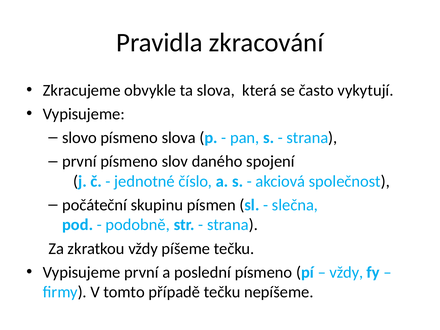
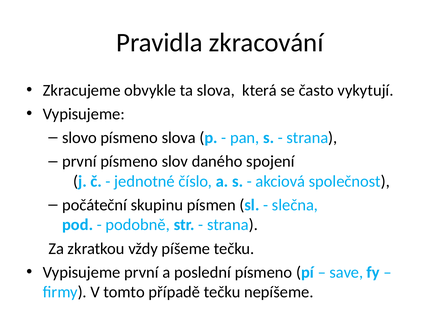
vždy at (346, 272): vždy -> save
